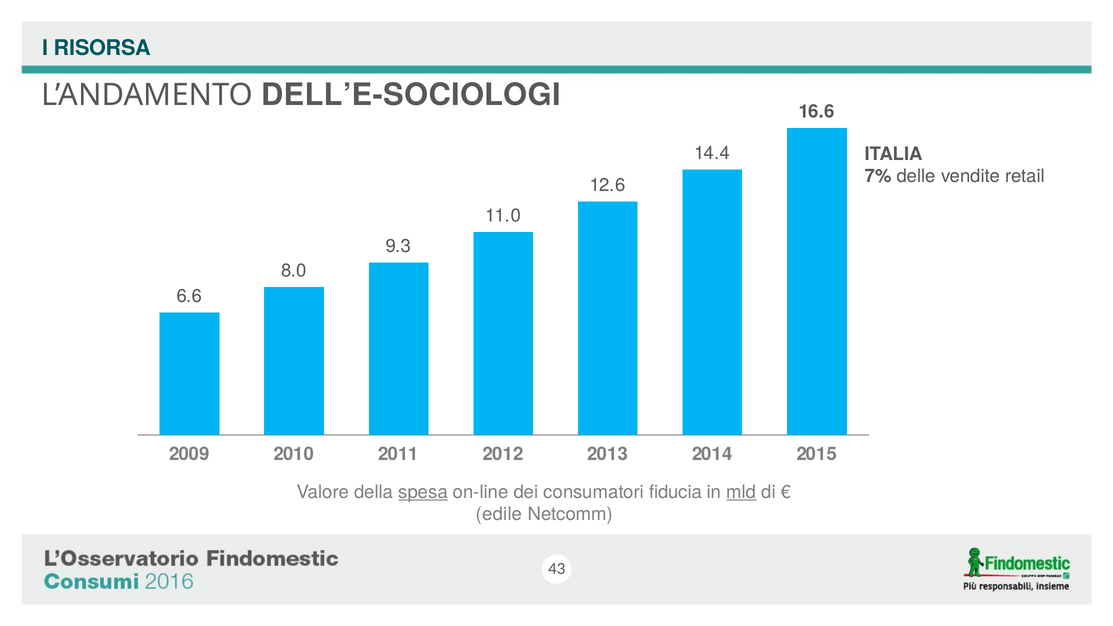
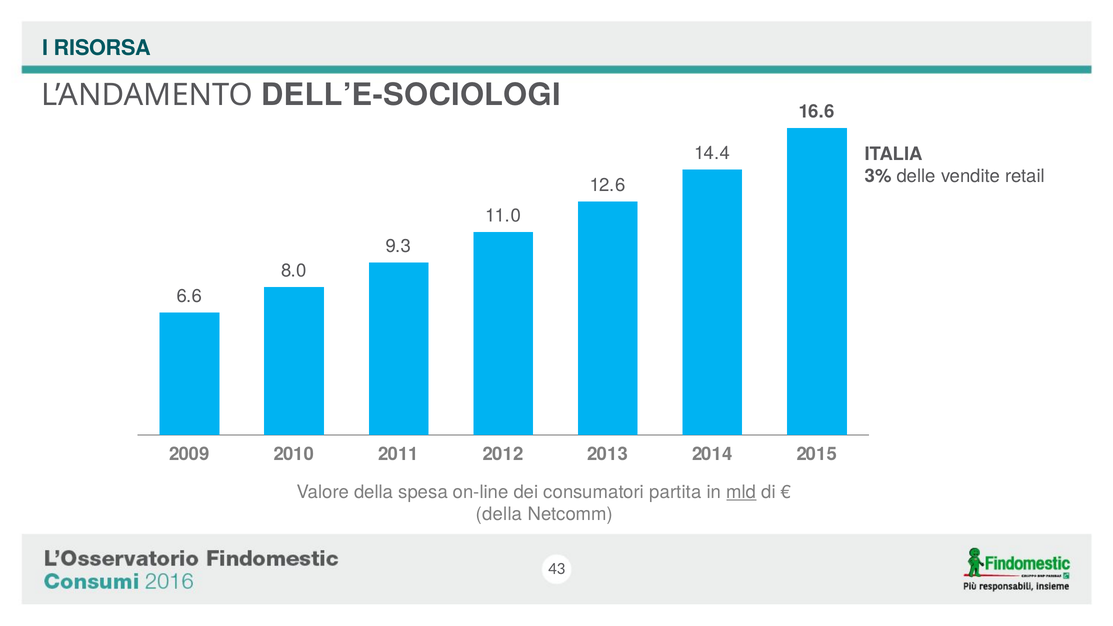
7%: 7% -> 3%
spesa underline: present -> none
fiducia: fiducia -> partita
edile at (499, 514): edile -> della
